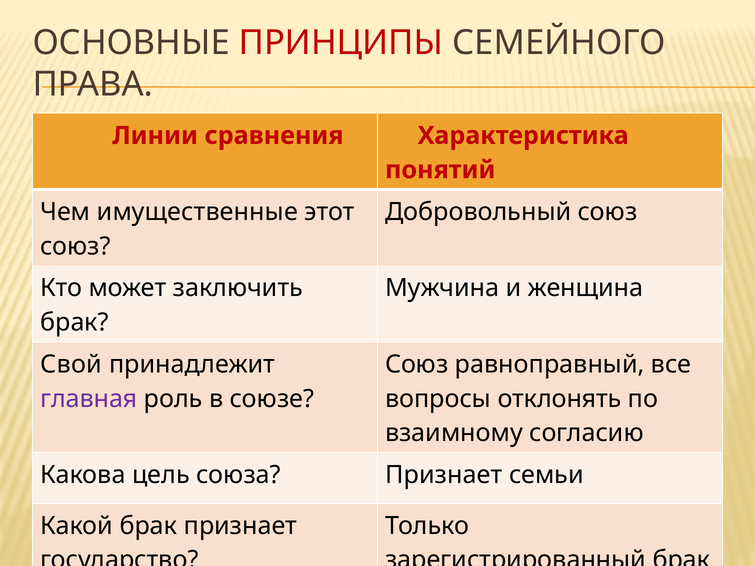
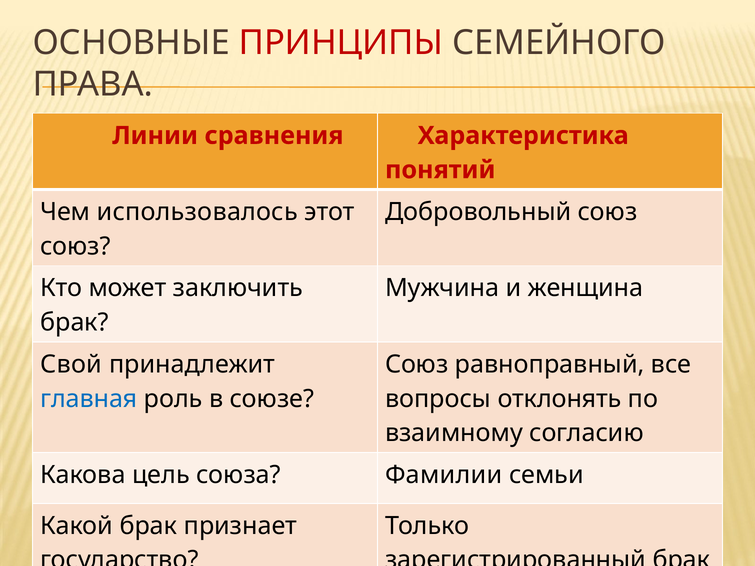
имущественные: имущественные -> использовалось
главная colour: purple -> blue
союза Признает: Признает -> Фамилии
